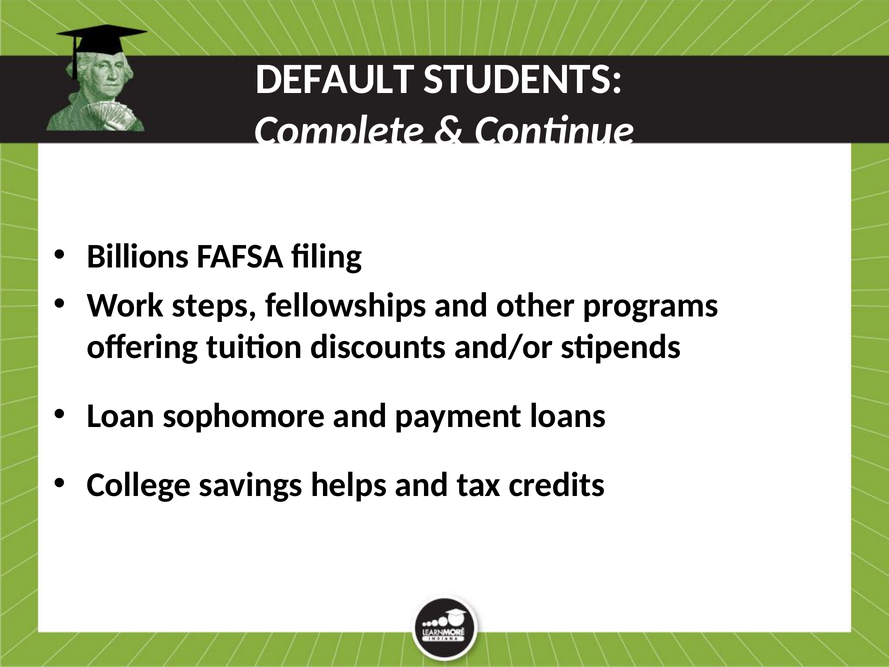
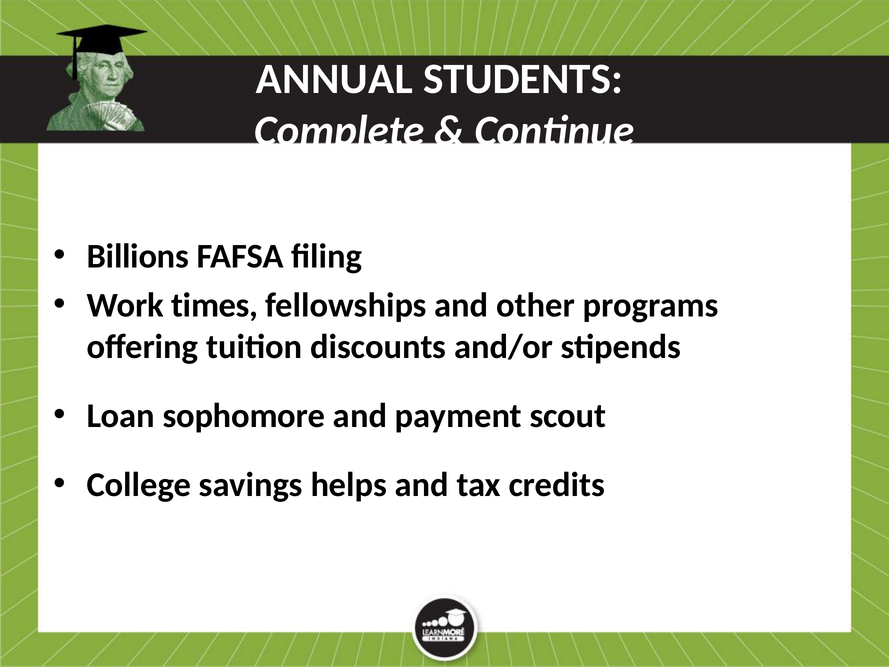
DEFAULT: DEFAULT -> ANNUAL
steps: steps -> times
loans: loans -> scout
